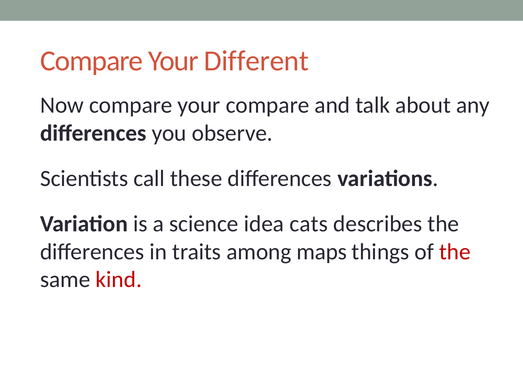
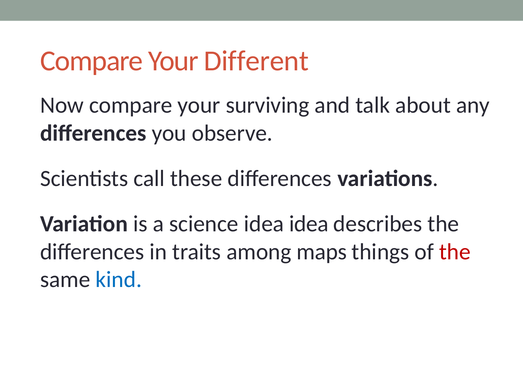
your compare: compare -> surviving
idea cats: cats -> idea
kind colour: red -> blue
